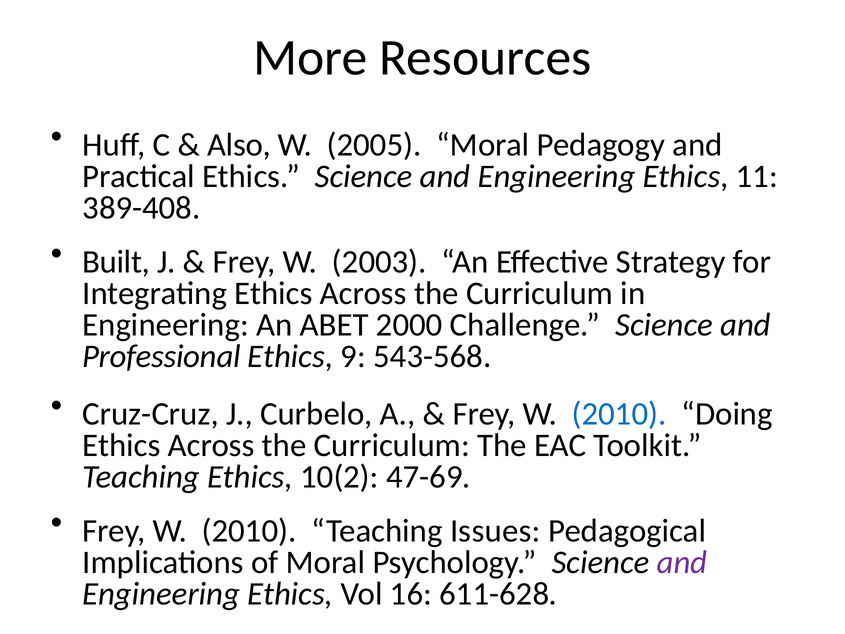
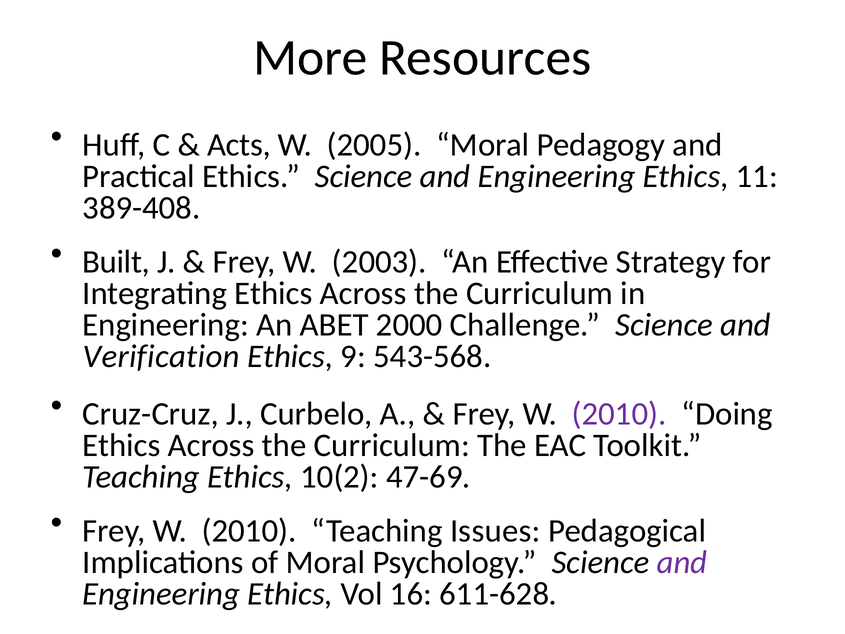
Also: Also -> Acts
Professional: Professional -> Verification
2010 at (619, 414) colour: blue -> purple
